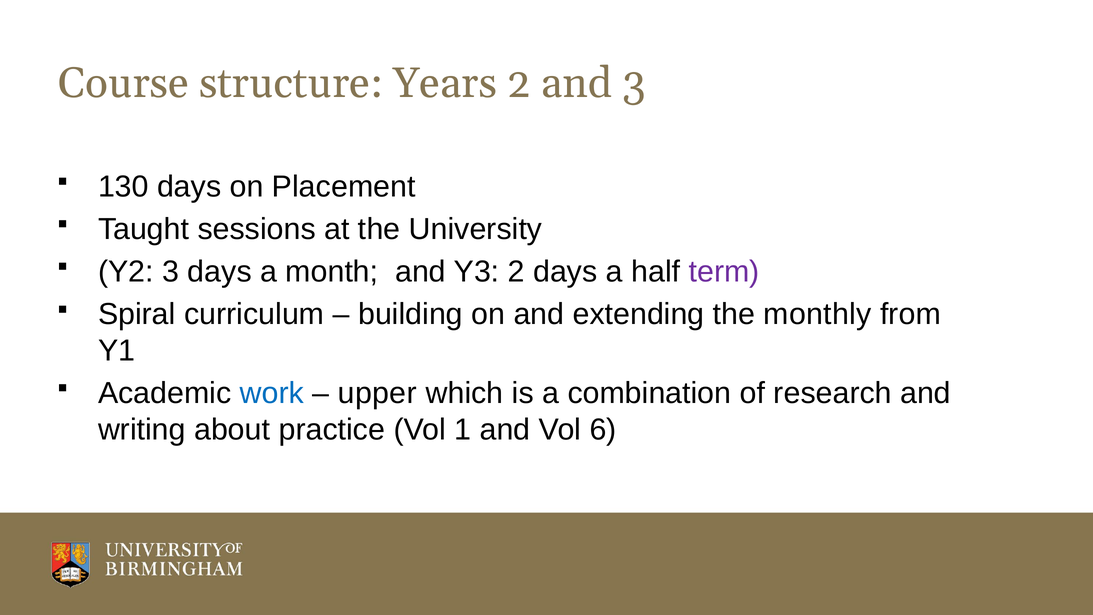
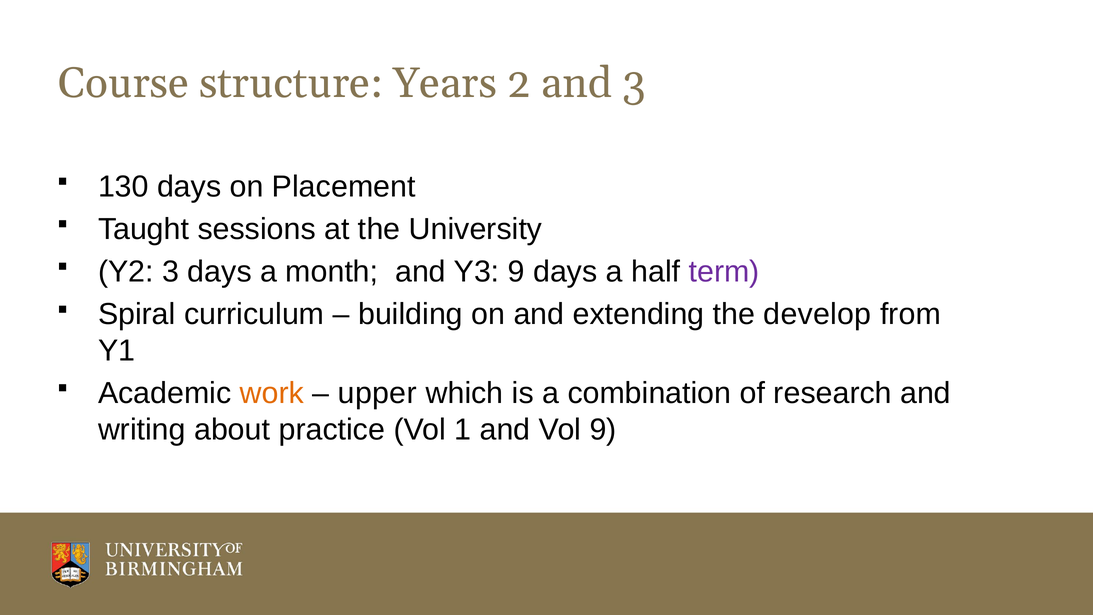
Y3 2: 2 -> 9
monthly: monthly -> develop
work colour: blue -> orange
Vol 6: 6 -> 9
